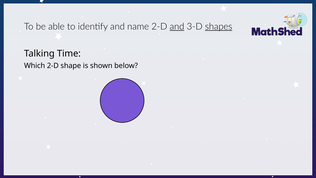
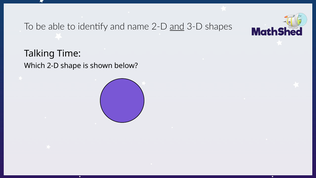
shapes underline: present -> none
